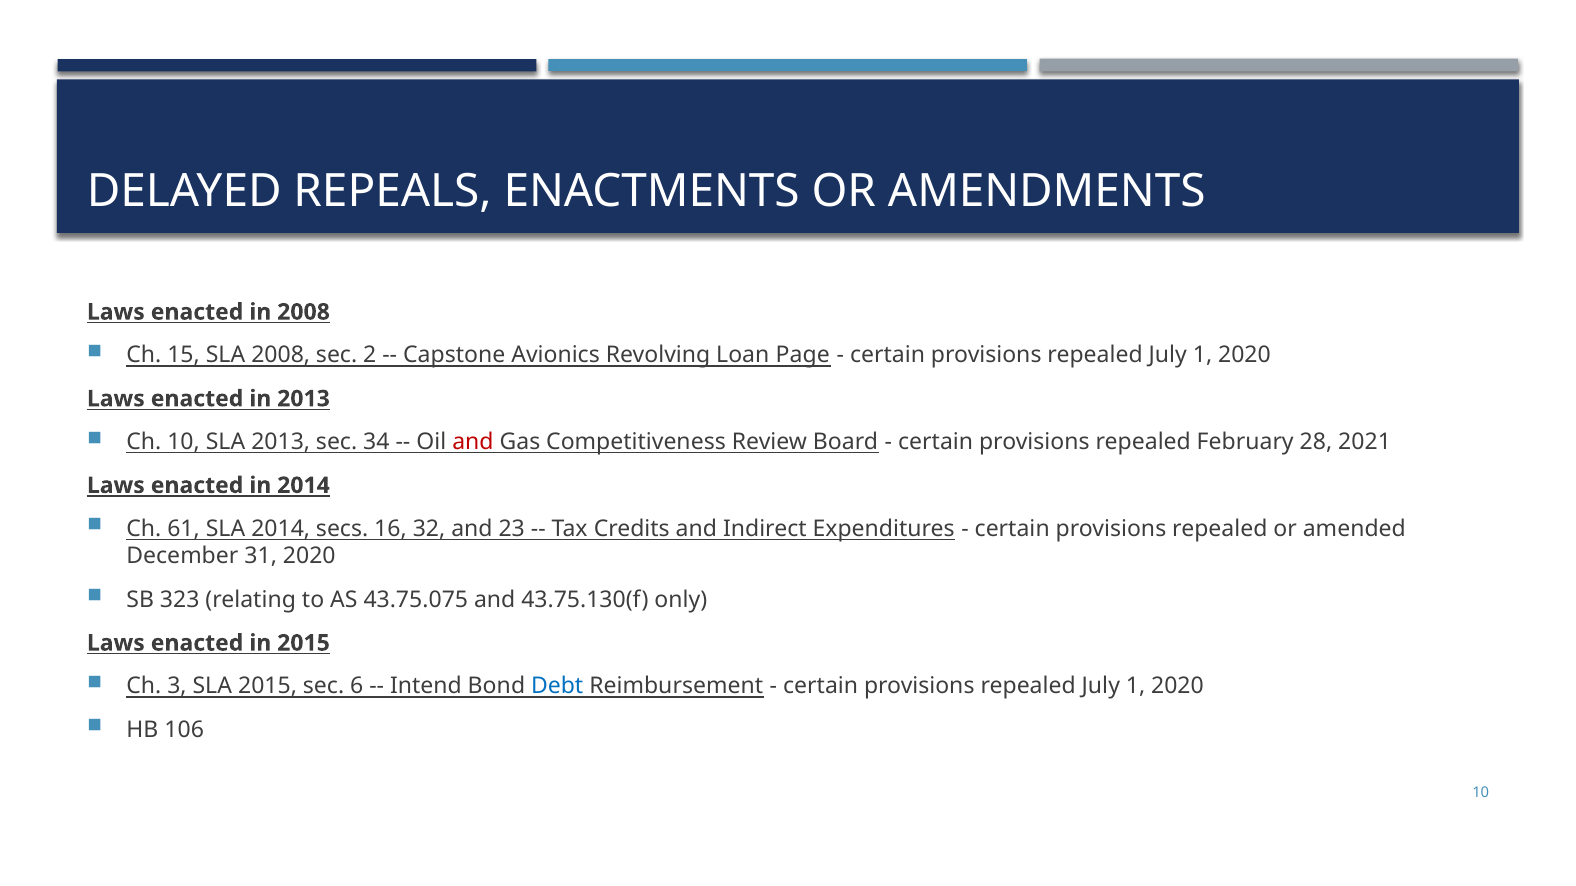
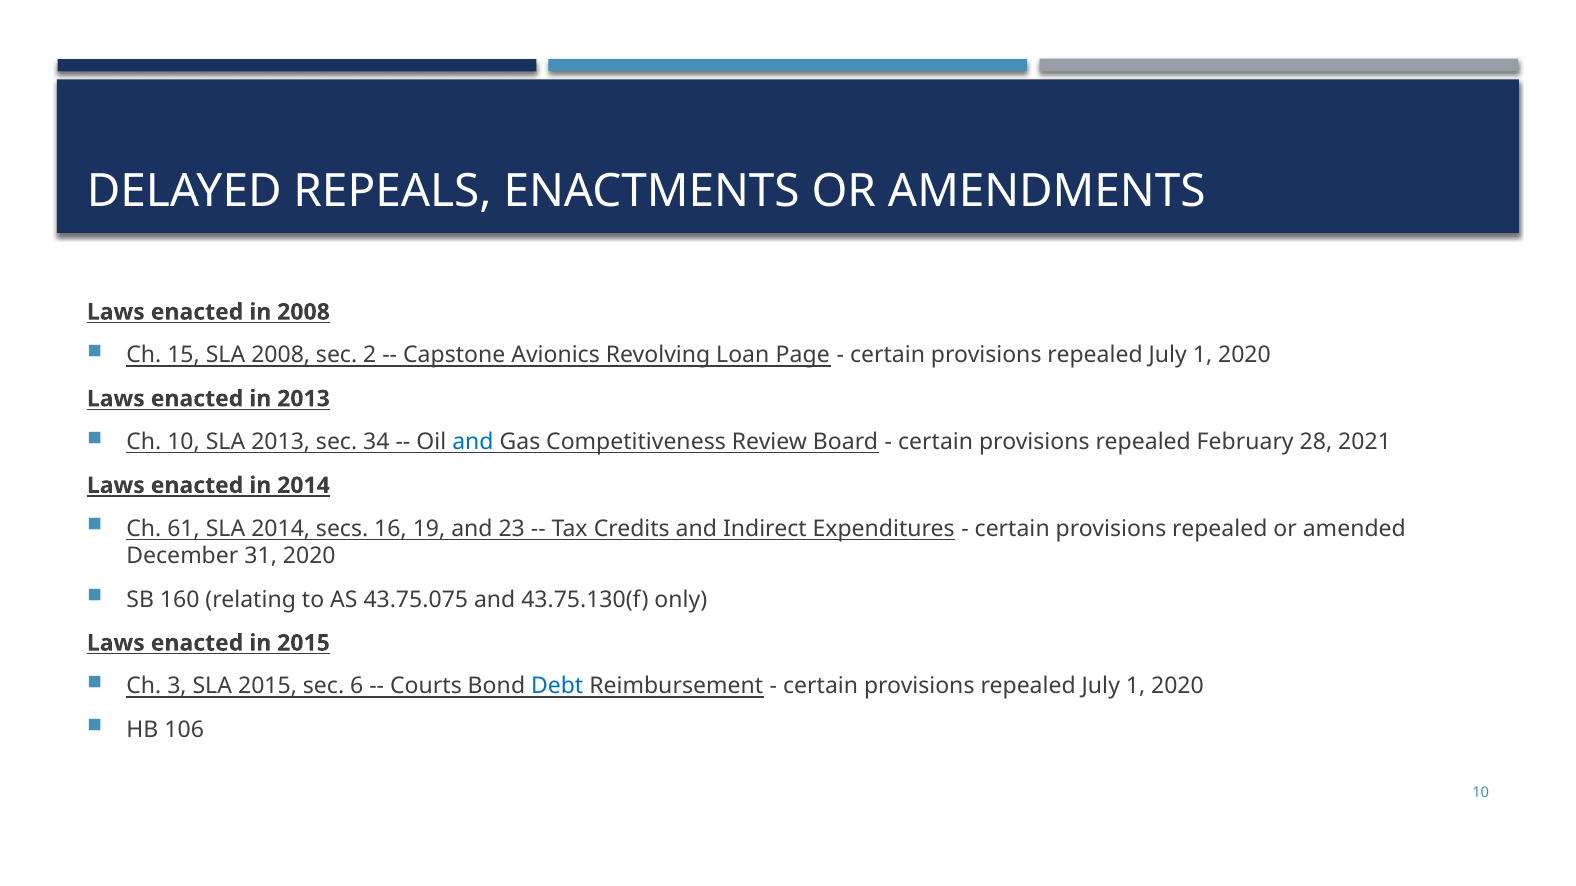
and at (473, 442) colour: red -> blue
32: 32 -> 19
323: 323 -> 160
Intend: Intend -> Courts
